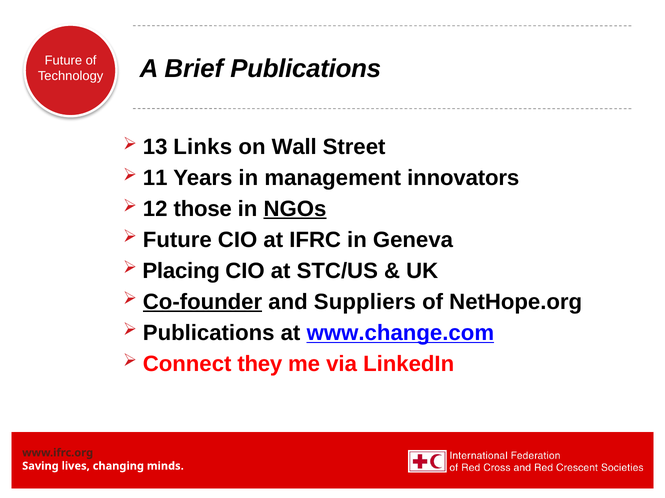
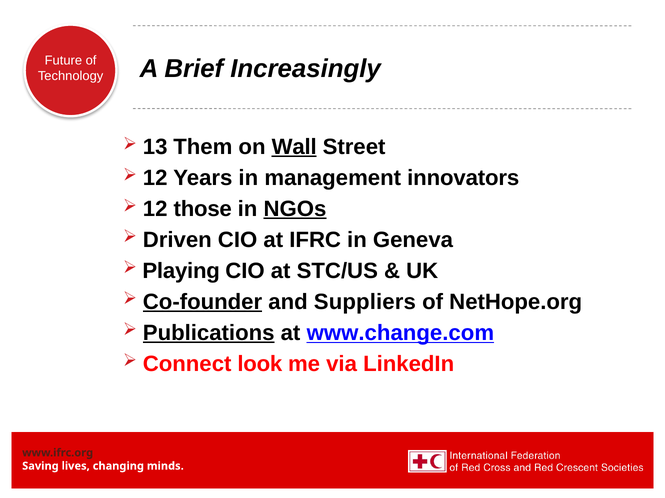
Brief Publications: Publications -> Increasingly
Links: Links -> Them
Wall underline: none -> present
11 at (155, 178): 11 -> 12
Future at (177, 240): Future -> Driven
Placing: Placing -> Playing
Publications at (209, 333) underline: none -> present
they: they -> look
